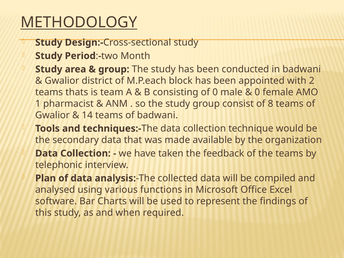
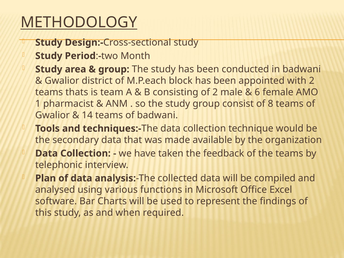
of 0: 0 -> 2
0 at (257, 92): 0 -> 6
